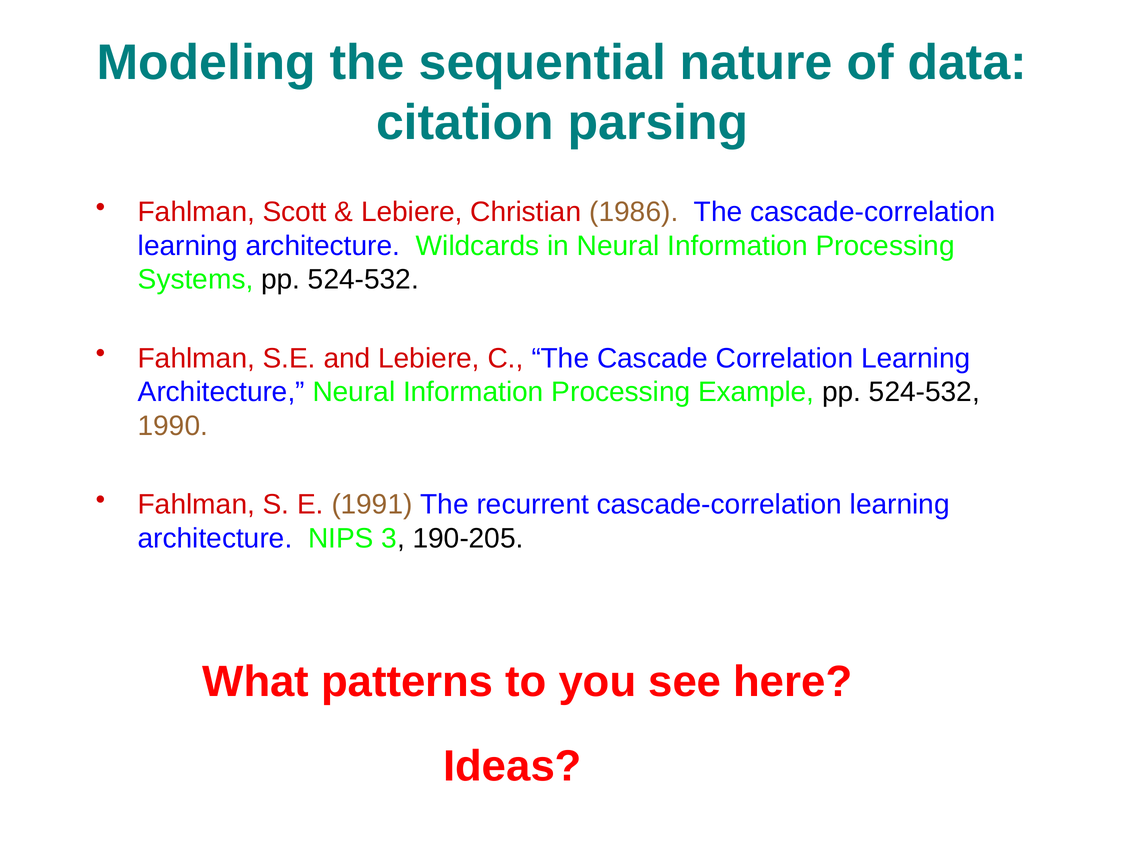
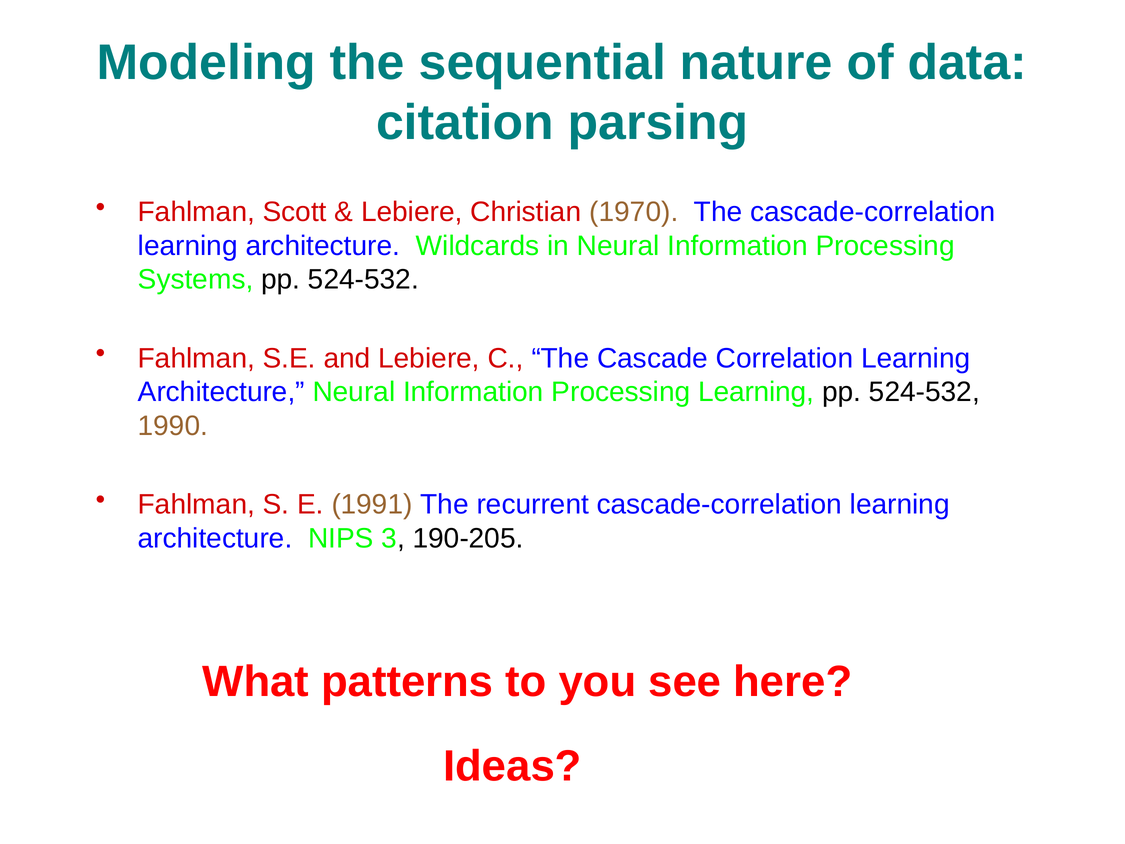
1986: 1986 -> 1970
Processing Example: Example -> Learning
